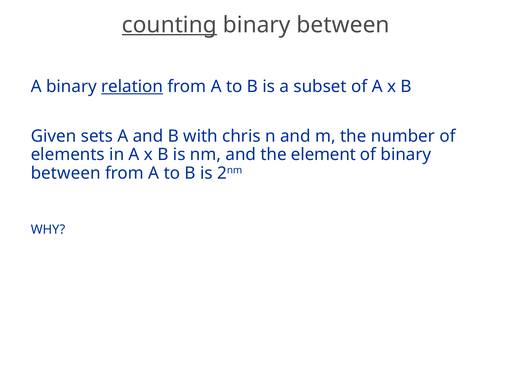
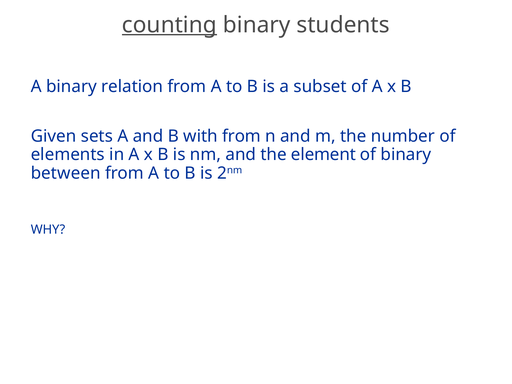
between at (343, 25): between -> students
relation underline: present -> none
with chris: chris -> from
